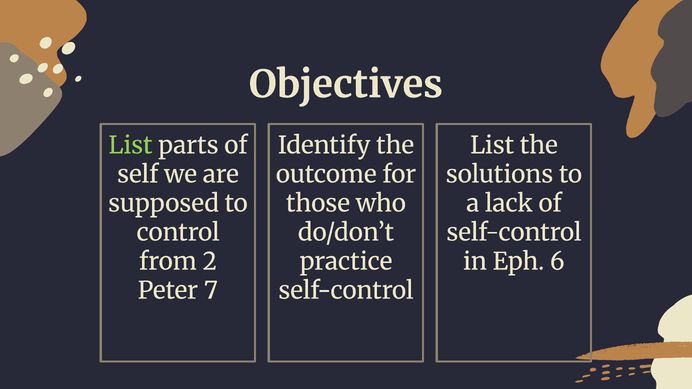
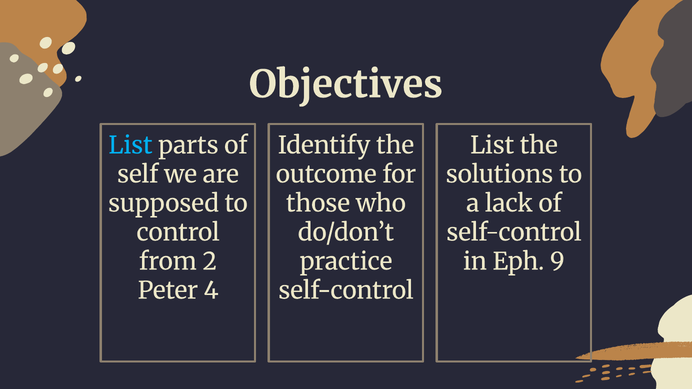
List at (131, 146) colour: light green -> light blue
6: 6 -> 9
7: 7 -> 4
